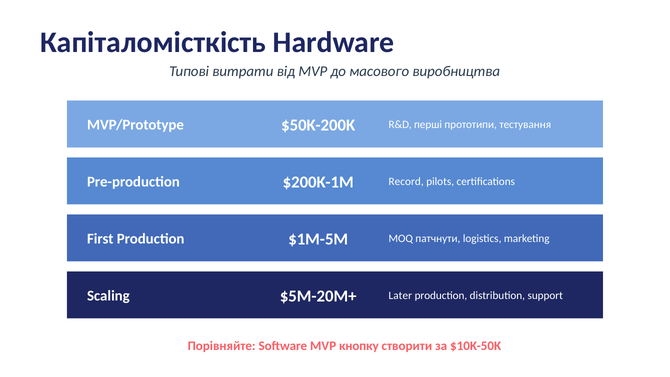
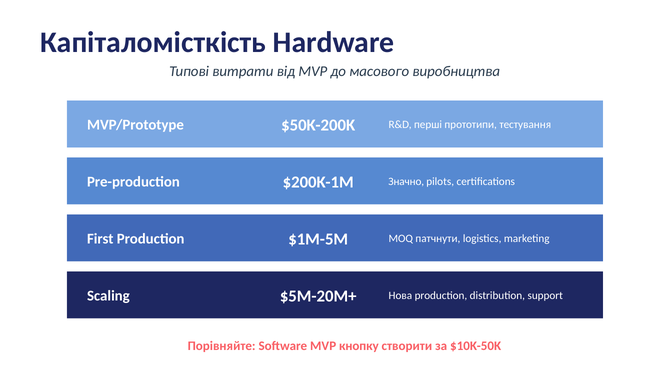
Record: Record -> Значно
Later: Later -> Нова
